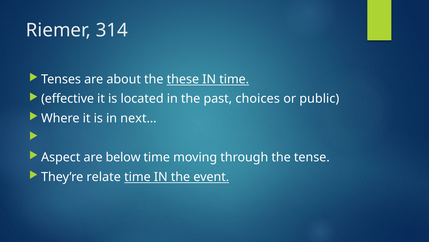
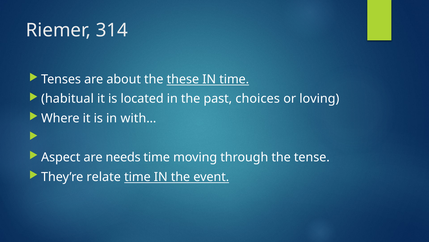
effective: effective -> habitual
public: public -> loving
next…: next… -> with…
below: below -> needs
